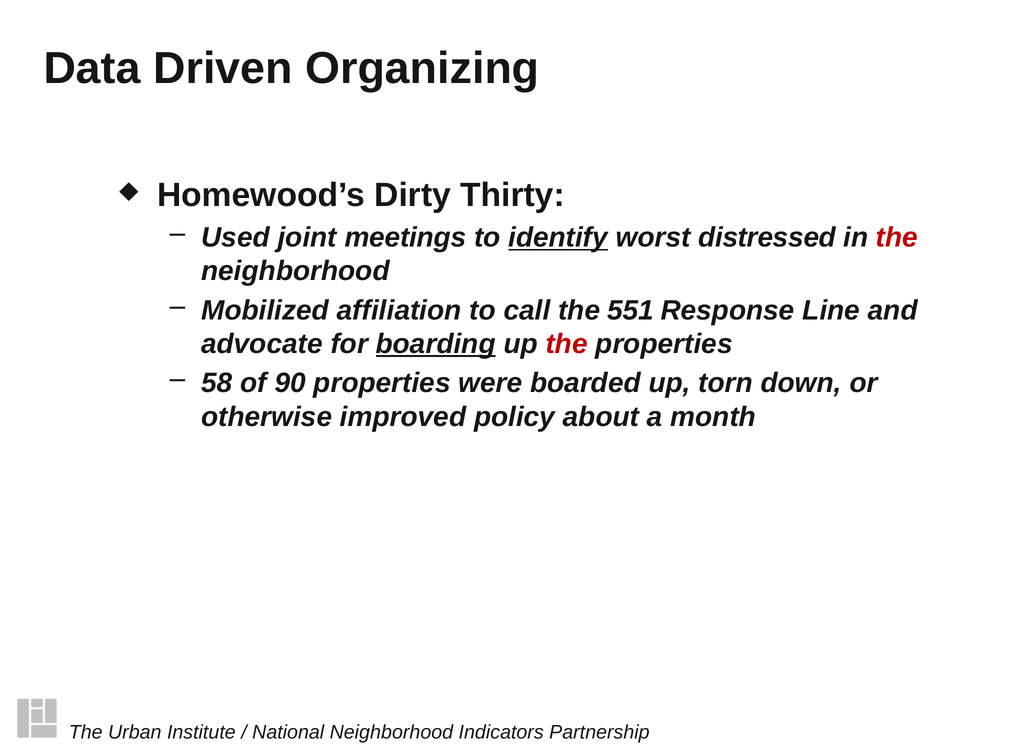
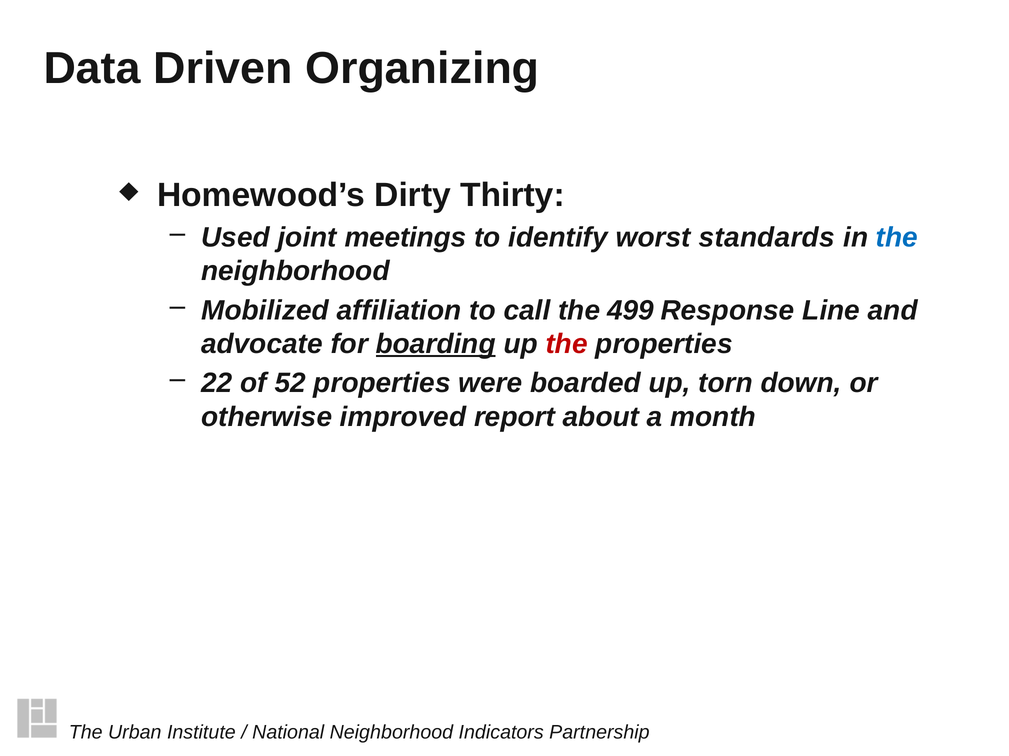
identify underline: present -> none
distressed: distressed -> standards
the at (897, 238) colour: red -> blue
551: 551 -> 499
58: 58 -> 22
90: 90 -> 52
policy: policy -> report
